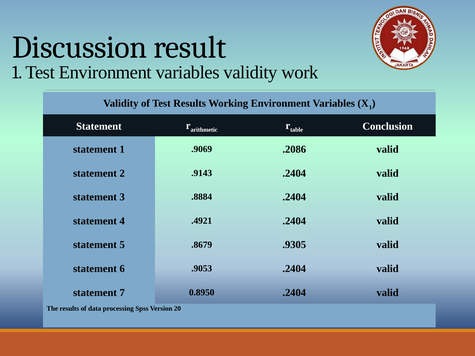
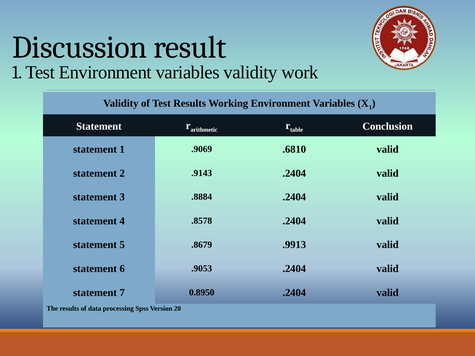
.2086: .2086 -> .6810
.4921: .4921 -> .8578
.9305: .9305 -> .9913
